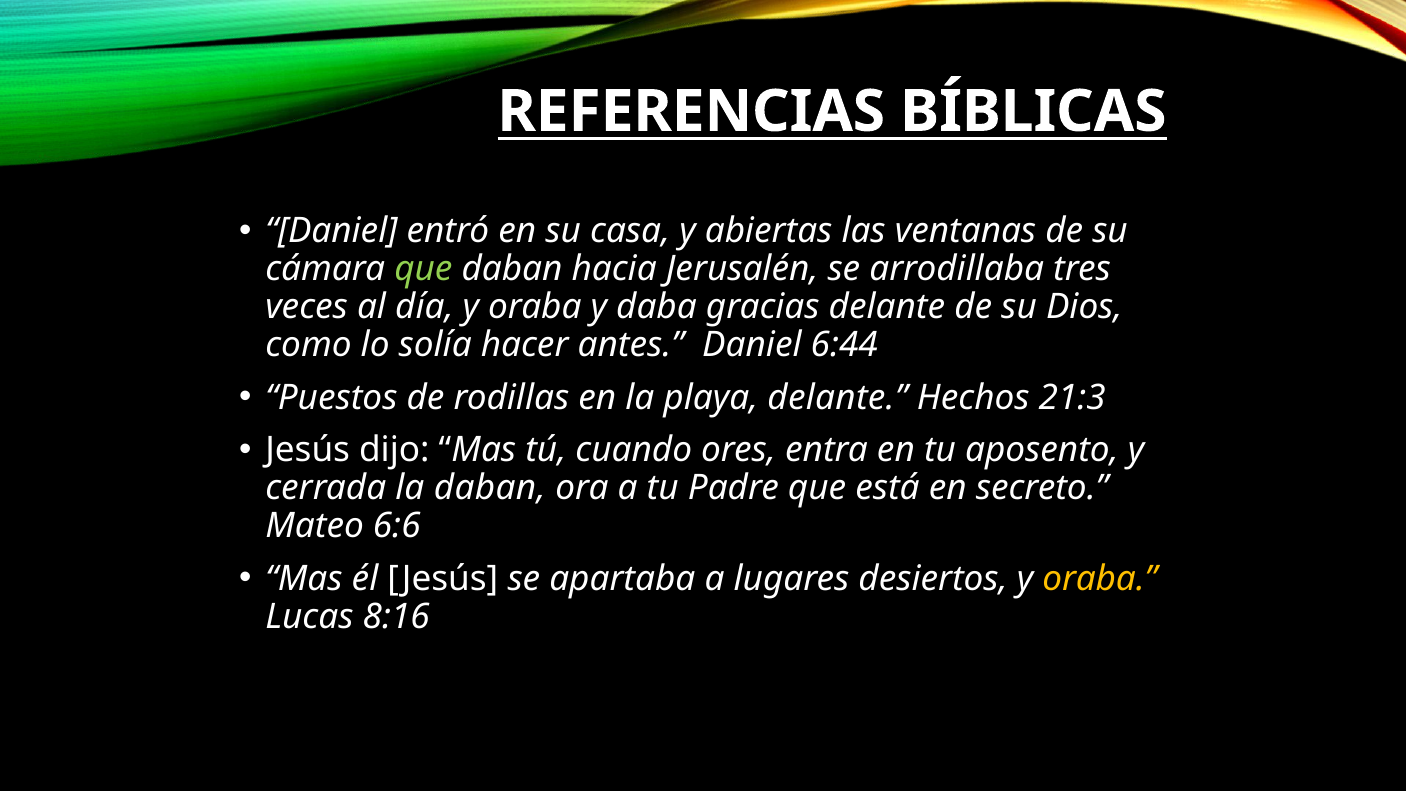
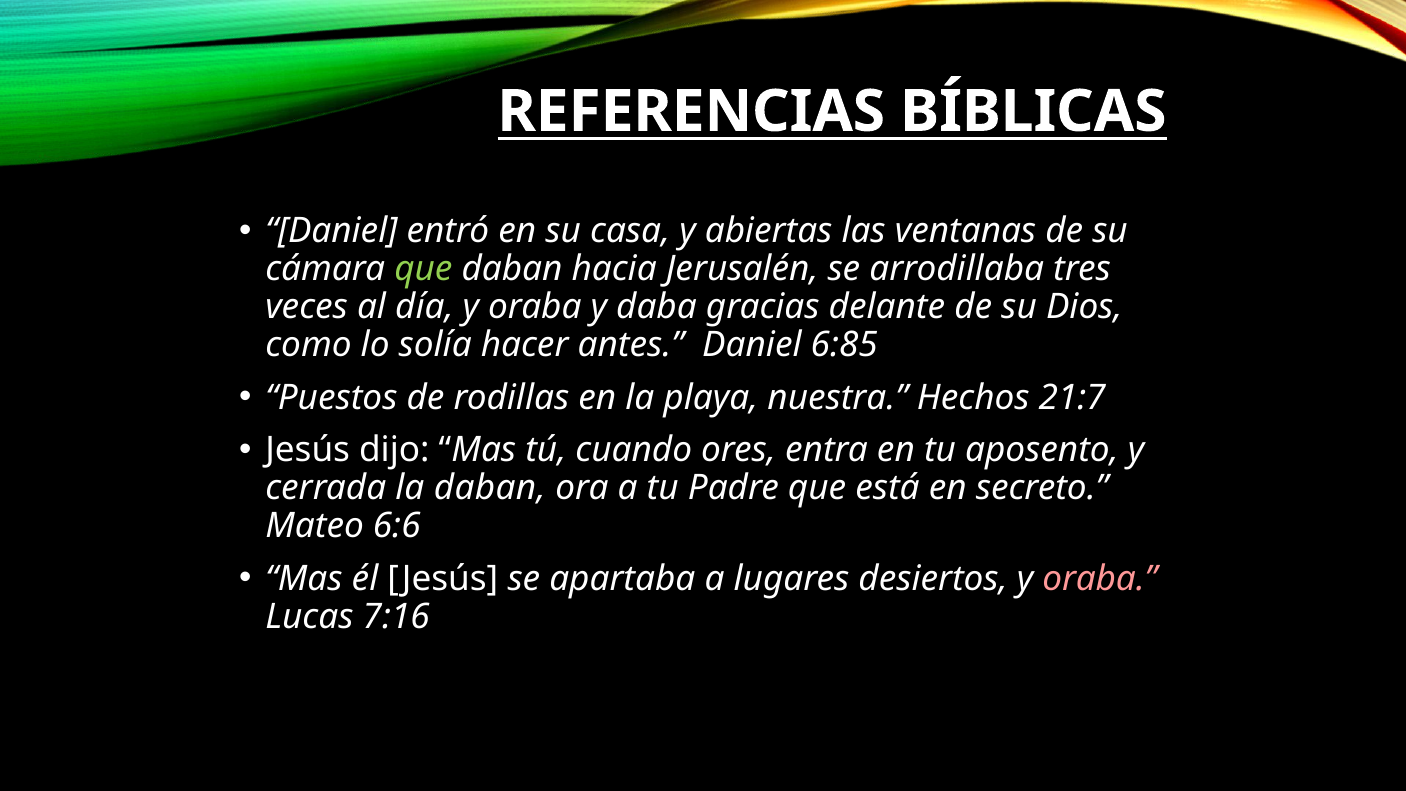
6:44: 6:44 -> 6:85
playa delante: delante -> nuestra
21:3: 21:3 -> 21:7
oraba at (1100, 578) colour: yellow -> pink
8:16: 8:16 -> 7:16
